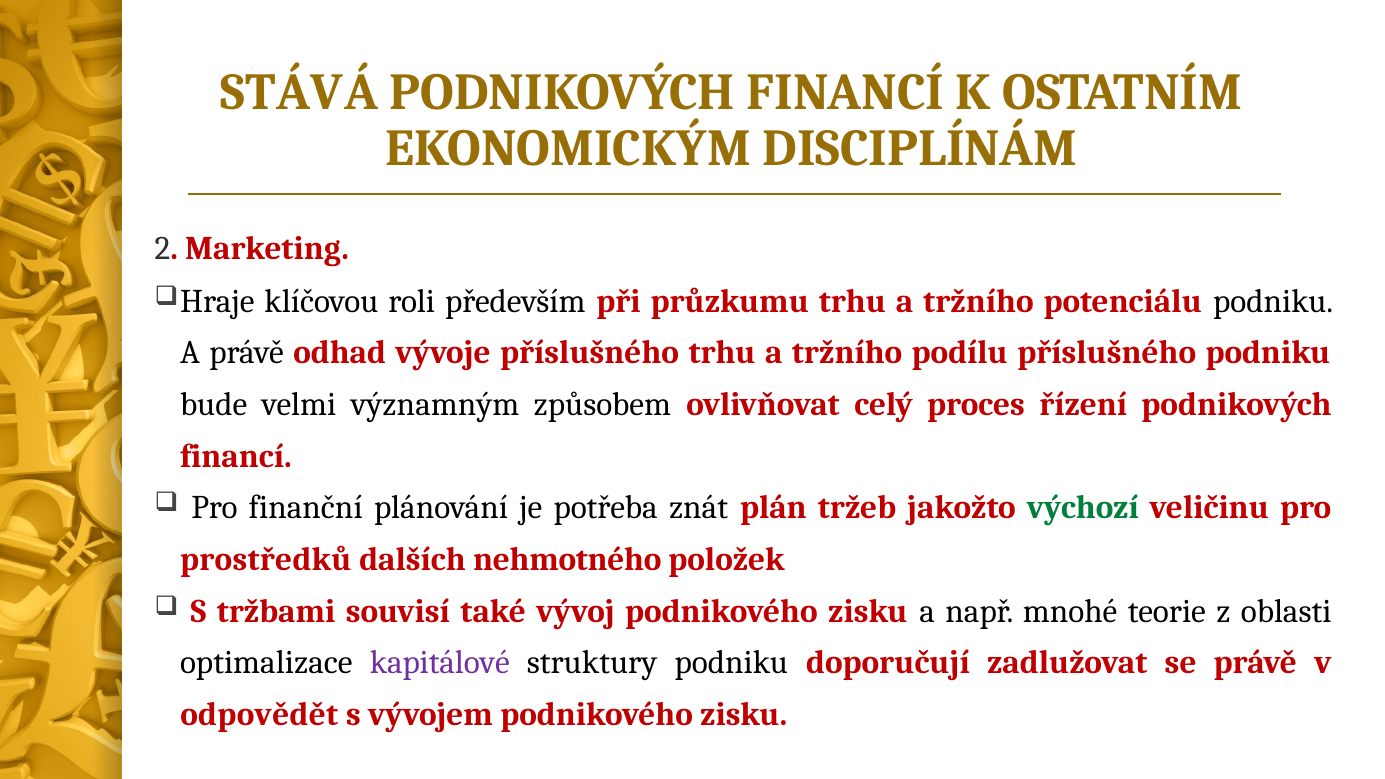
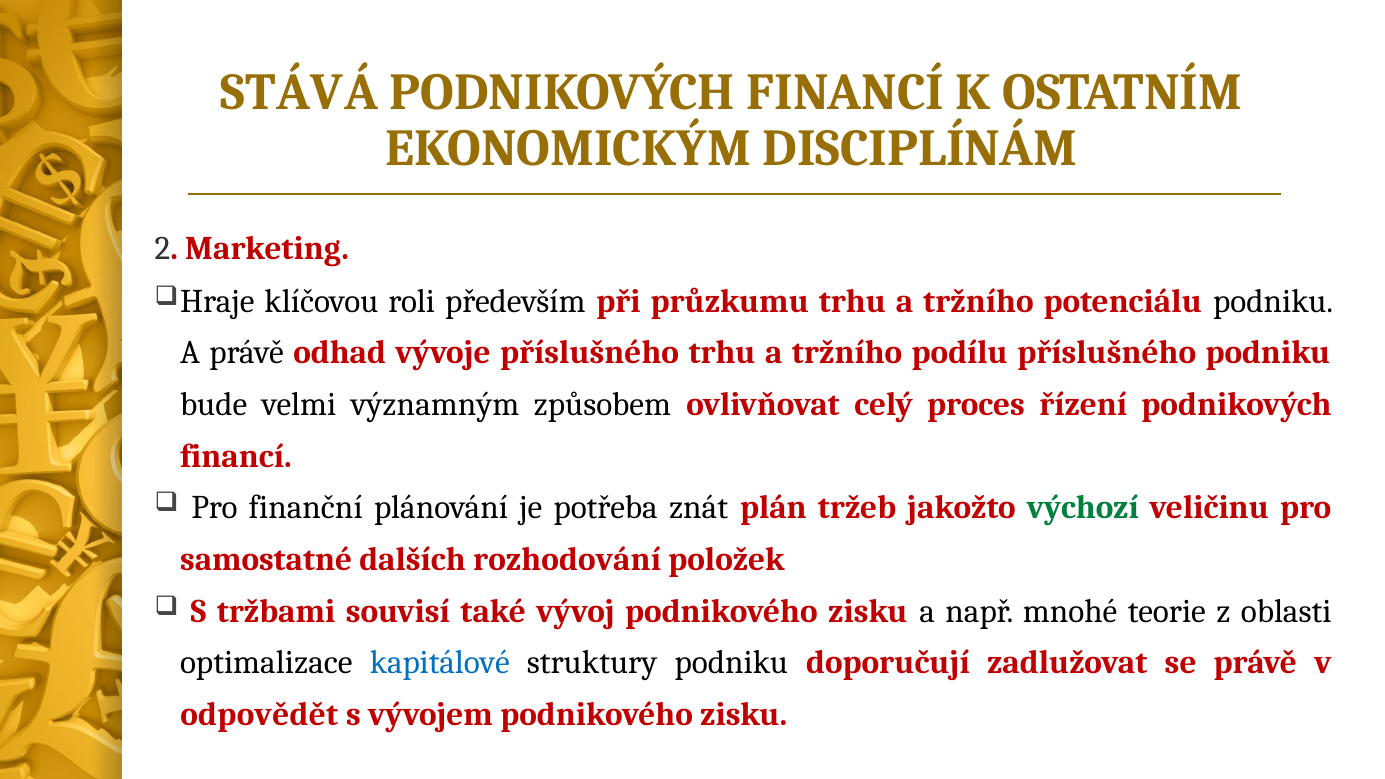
prostředků: prostředků -> samostatné
nehmotného: nehmotného -> rozhodování
kapitálové colour: purple -> blue
